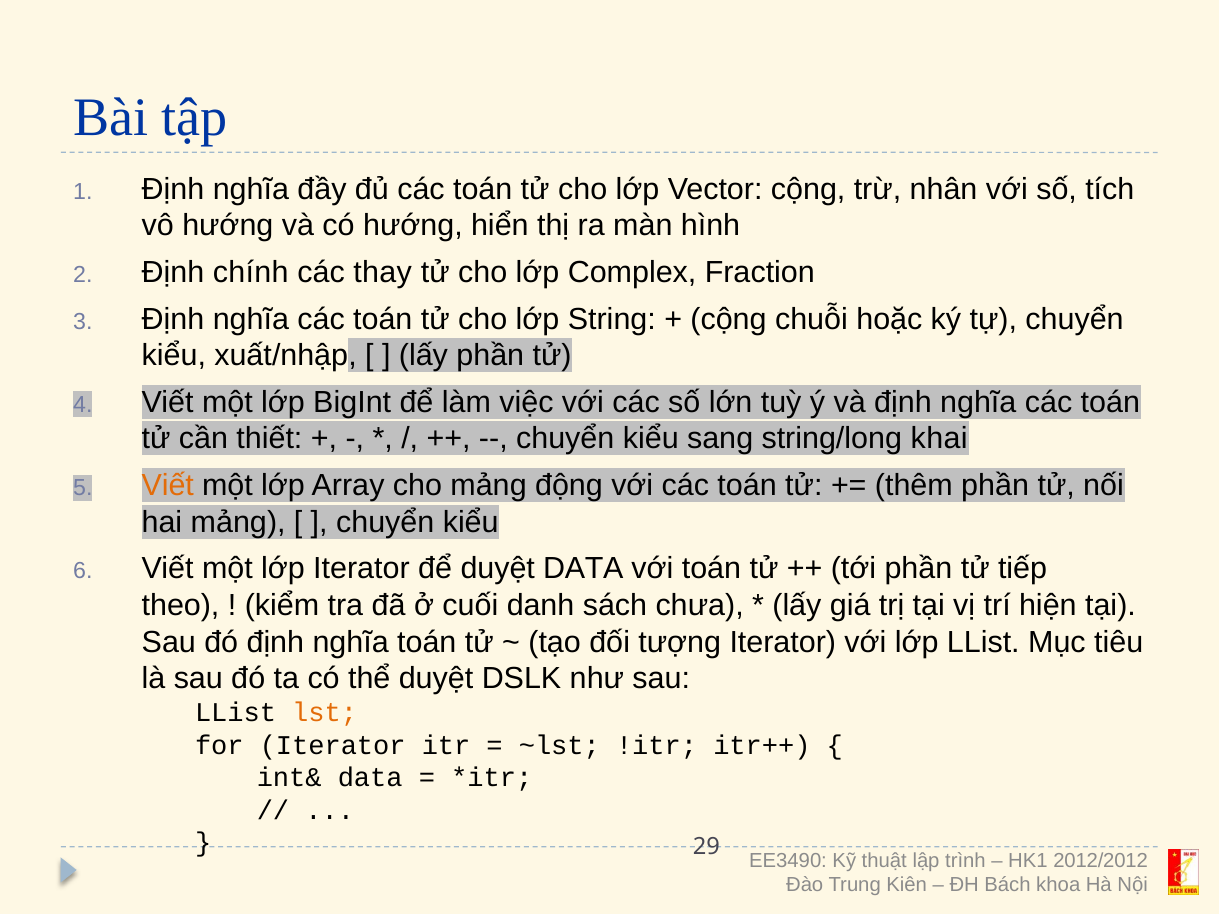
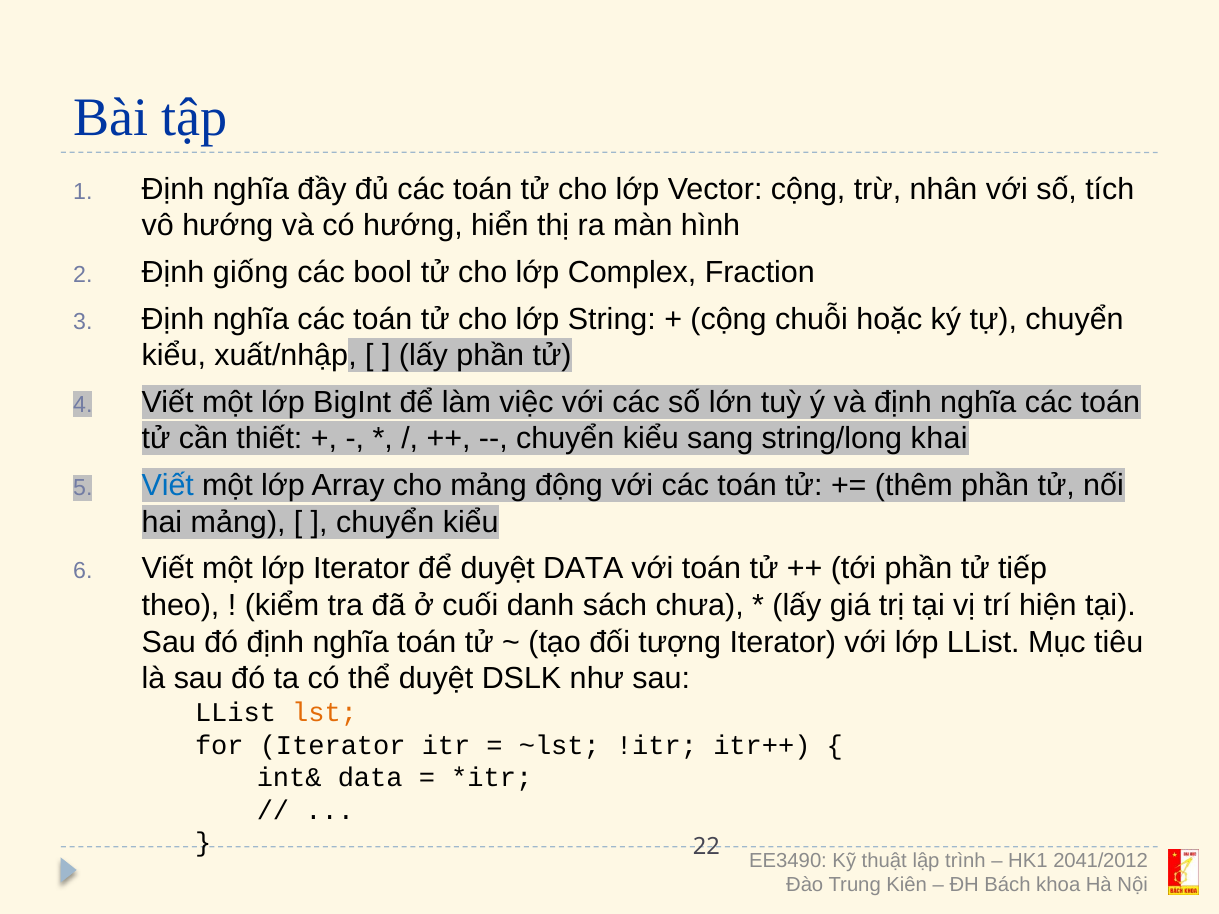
chính: chính -> giống
thay: thay -> bool
Viết at (168, 486) colour: orange -> blue
29: 29 -> 22
2012/2012: 2012/2012 -> 2041/2012
